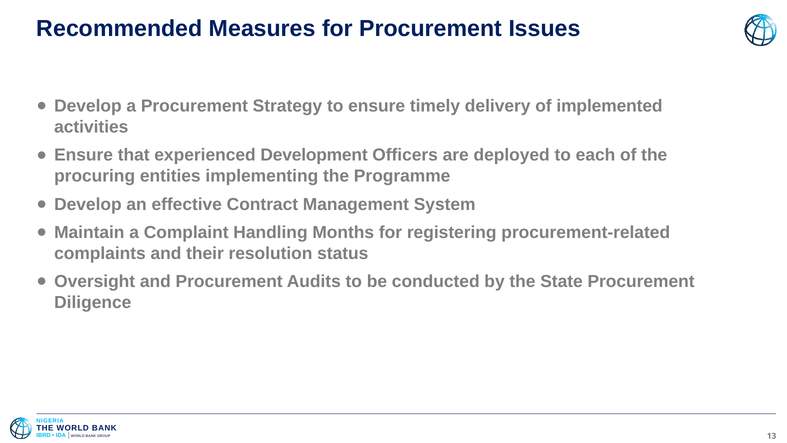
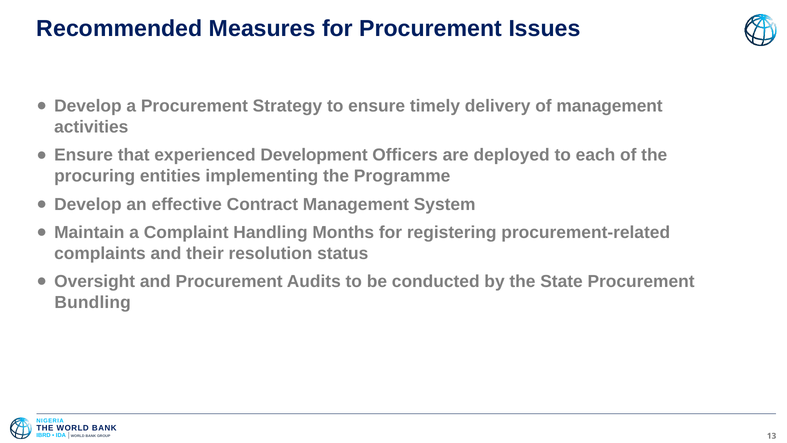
of implemented: implemented -> management
Diligence: Diligence -> Bundling
